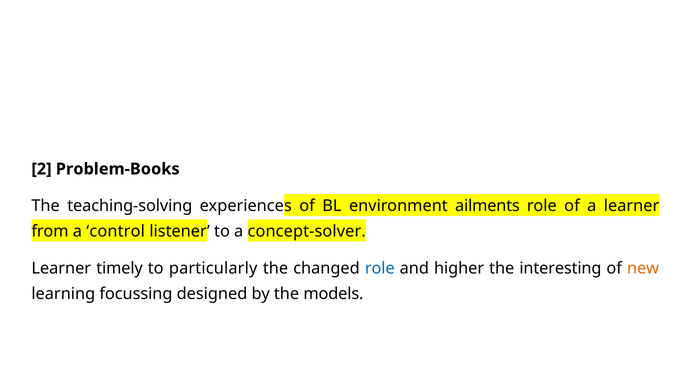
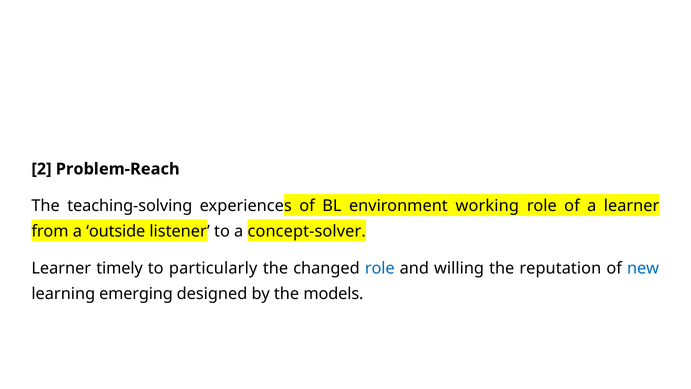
Problem-Books: Problem-Books -> Problem-Reach
ailments: ailments -> working
control: control -> outside
higher: higher -> willing
interesting: interesting -> reputation
new colour: orange -> blue
focussing: focussing -> emerging
